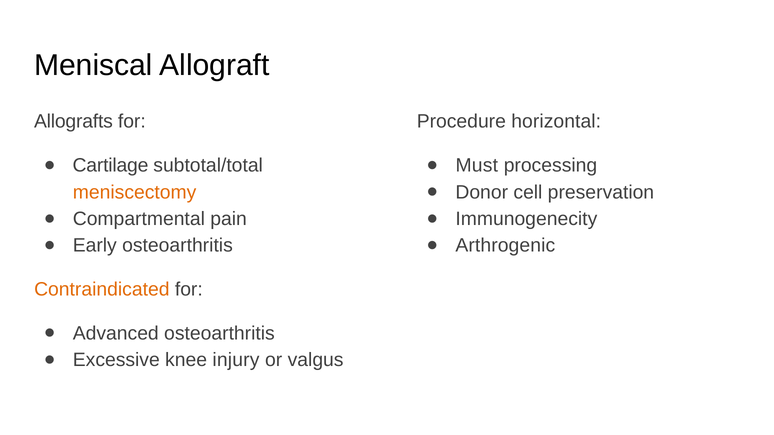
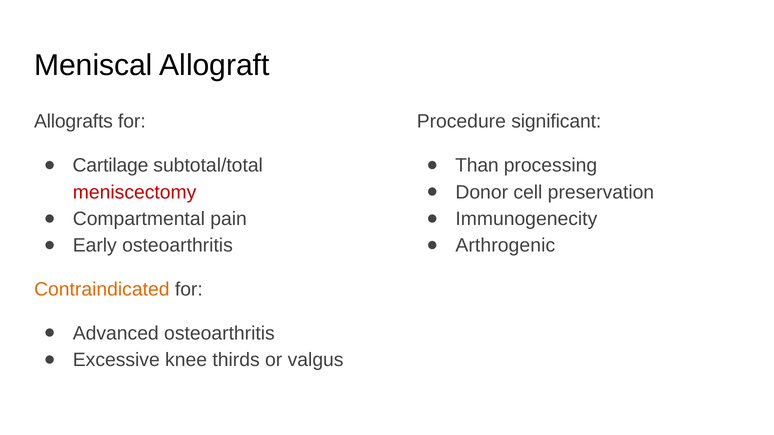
horizontal: horizontal -> significant
Must: Must -> Than
meniscectomy colour: orange -> red
injury: injury -> thirds
